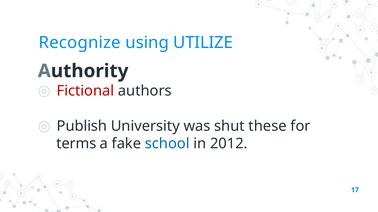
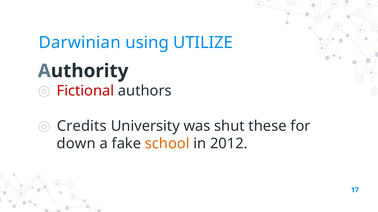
Recognize: Recognize -> Darwinian
Publish: Publish -> Credits
terms: terms -> down
school colour: blue -> orange
